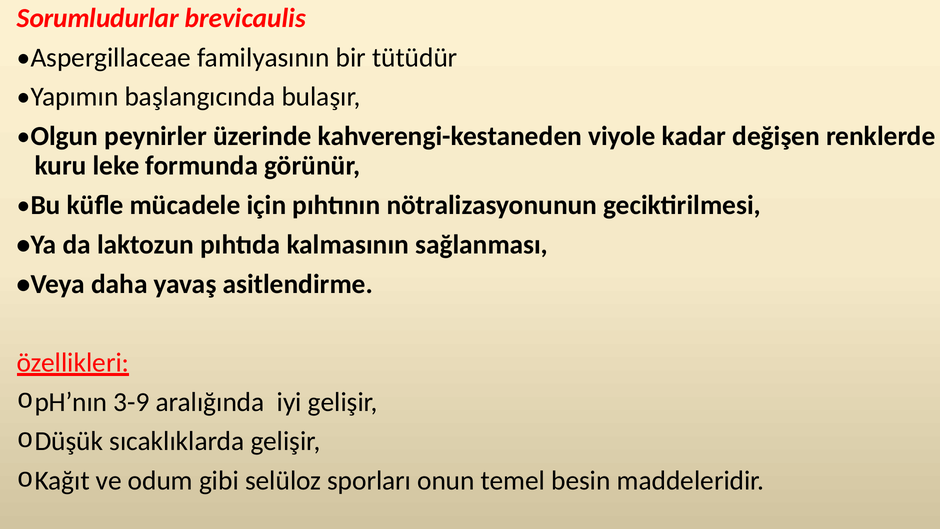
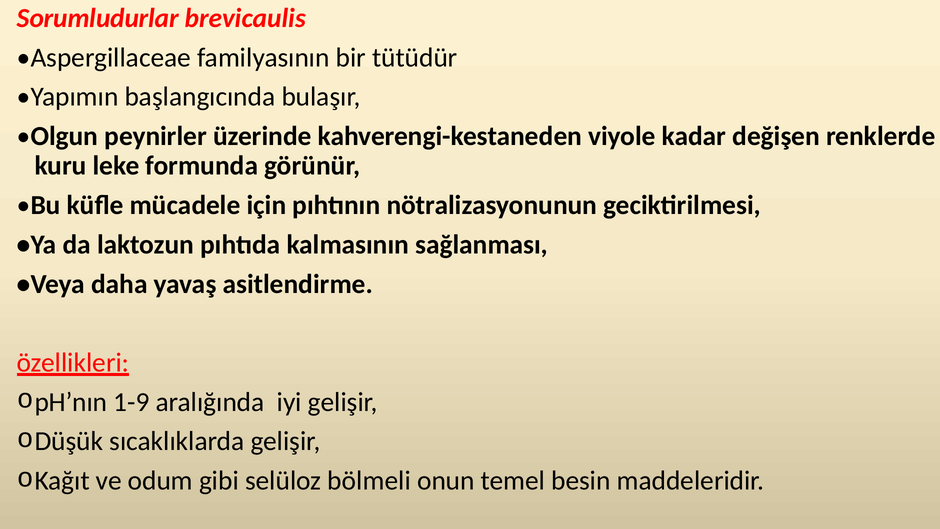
3-9: 3-9 -> 1-9
sporları: sporları -> bölmeli
